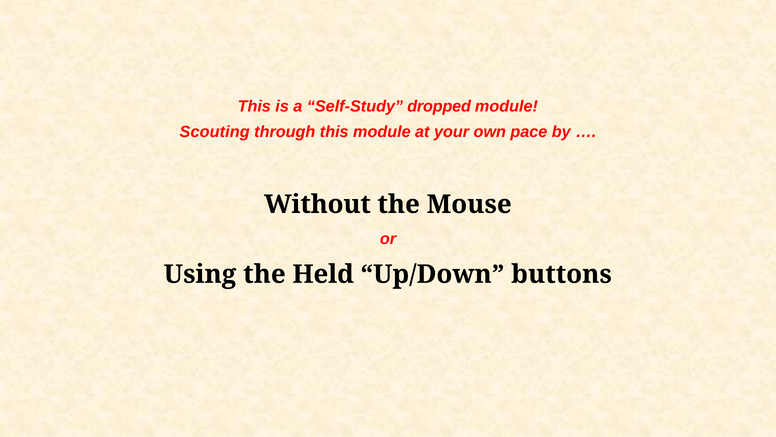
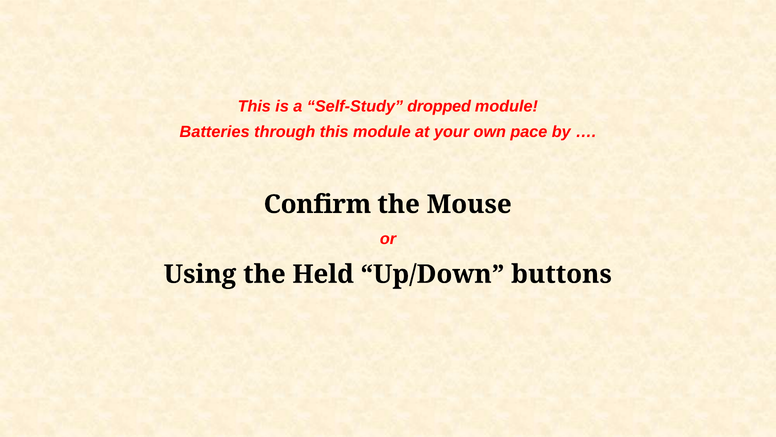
Scouting: Scouting -> Batteries
Without: Without -> Confirm
